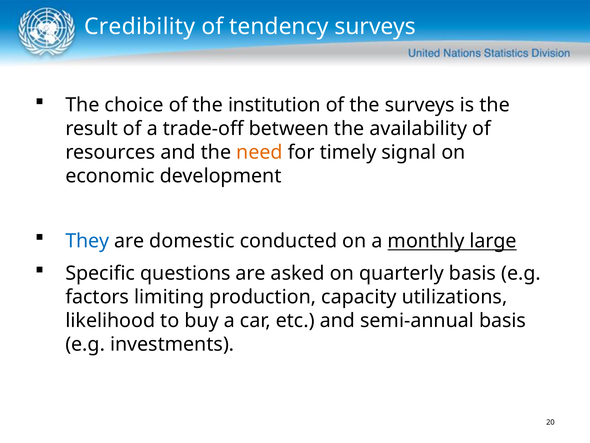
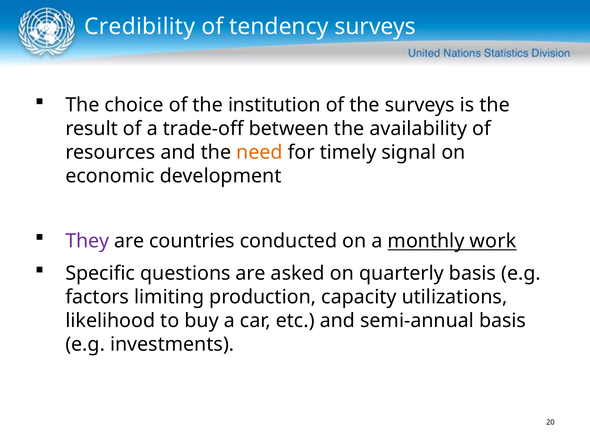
They colour: blue -> purple
domestic: domestic -> countries
large: large -> work
